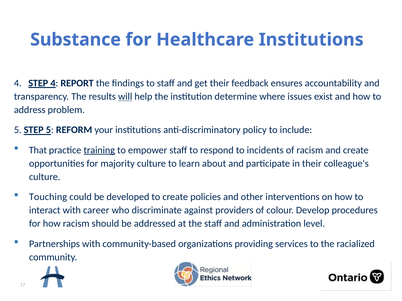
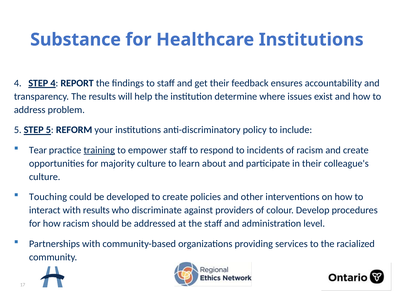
will underline: present -> none
That: That -> Tear
with career: career -> results
